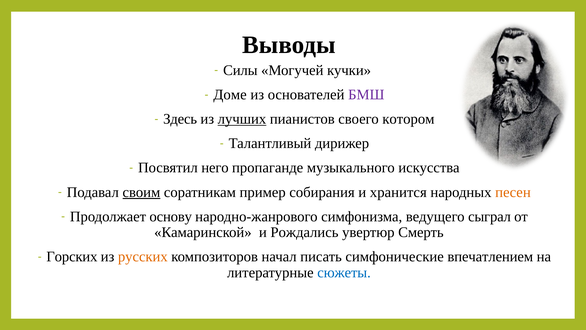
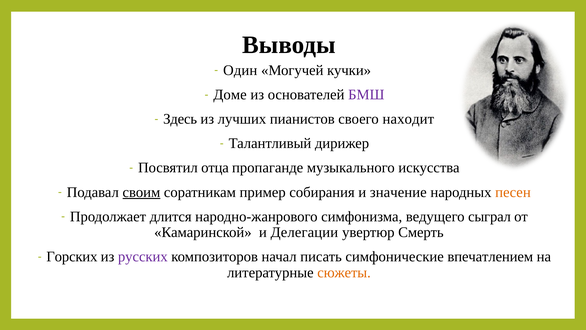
Силы: Силы -> Один
лучших underline: present -> none
котором: котором -> находит
него: него -> отца
хранится: хранится -> значение
основу: основу -> длится
Рождались: Рождались -> Делегации
русских colour: orange -> purple
сюжеты colour: blue -> orange
